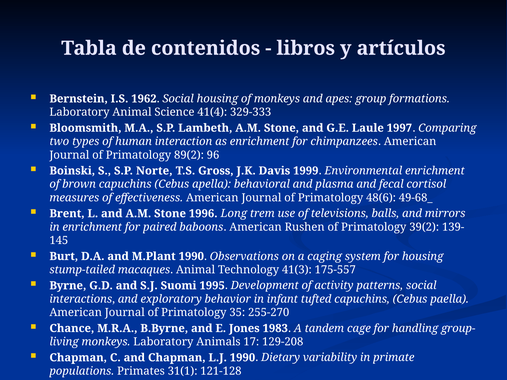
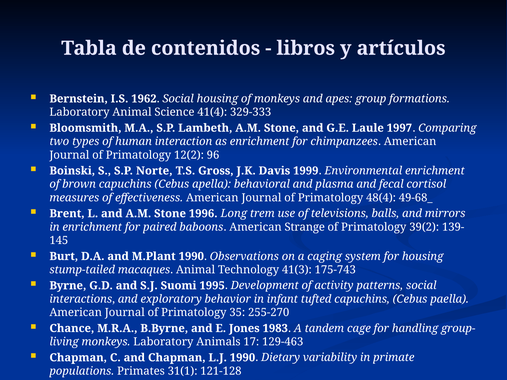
89(2: 89(2 -> 12(2
48(6: 48(6 -> 48(4
Rushen: Rushen -> Strange
175-557: 175-557 -> 175-743
129-208: 129-208 -> 129-463
